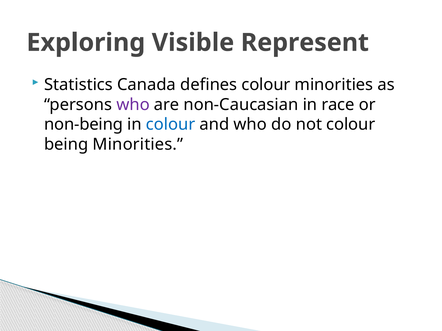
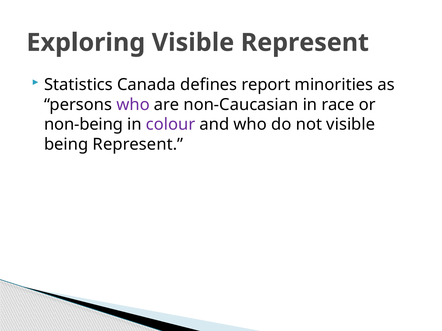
defines colour: colour -> report
colour at (171, 125) colour: blue -> purple
not colour: colour -> visible
being Minorities: Minorities -> Represent
